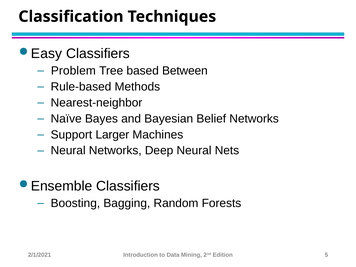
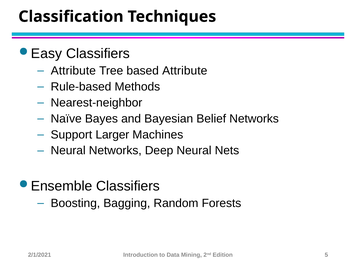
Problem at (73, 71): Problem -> Attribute
based Between: Between -> Attribute
